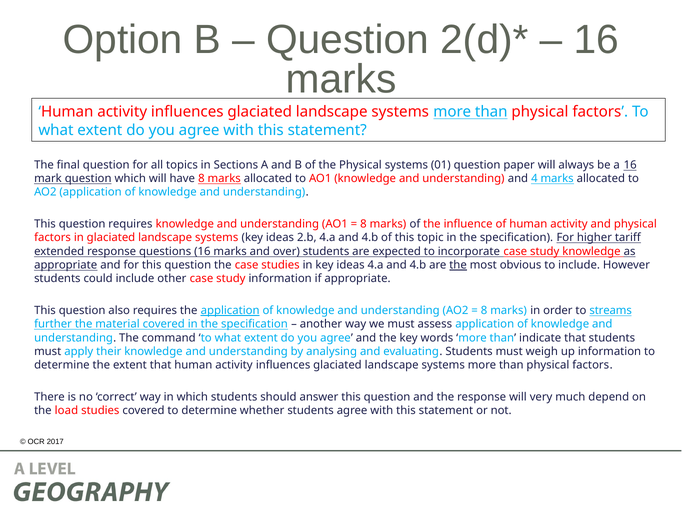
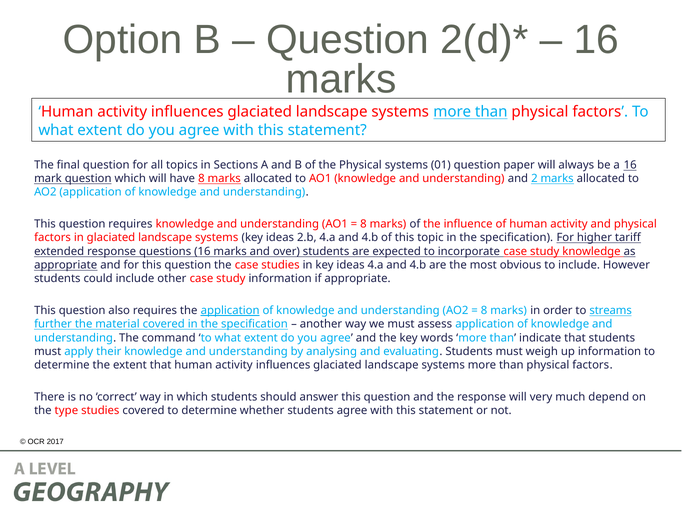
4: 4 -> 2
the at (458, 265) underline: present -> none
load: load -> type
